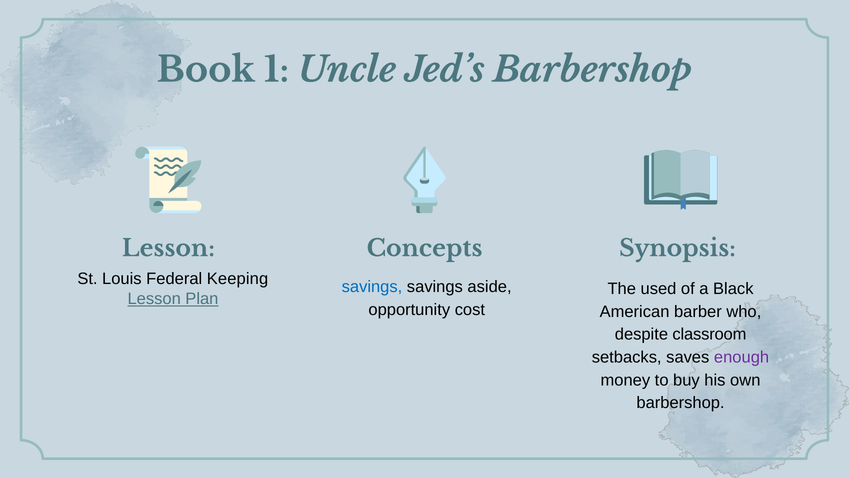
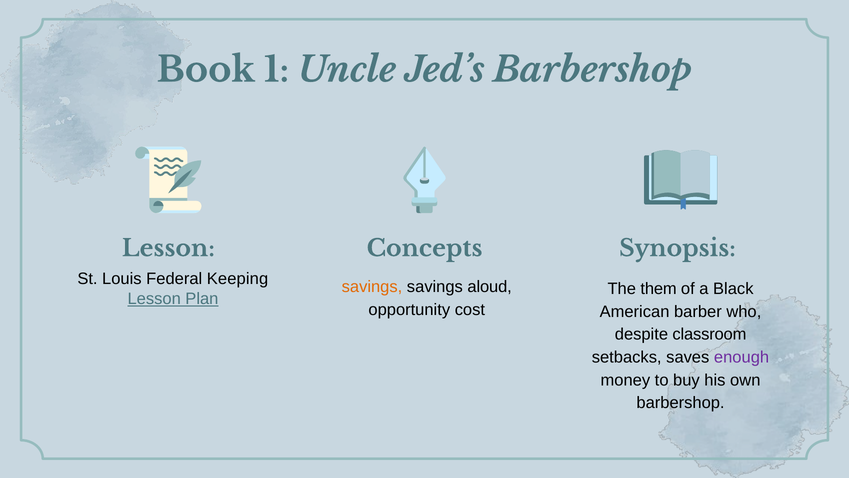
savings at (372, 287) colour: blue -> orange
aside: aside -> aloud
used: used -> them
